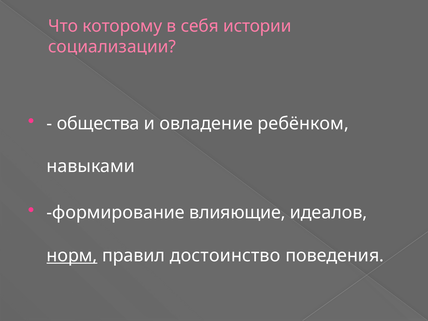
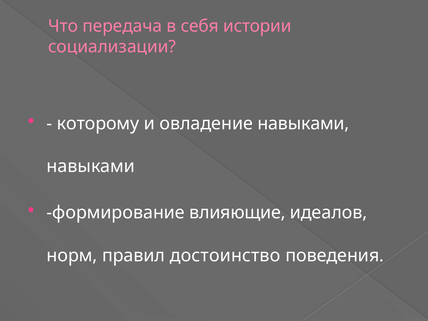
которому: которому -> передача
общества: общества -> которому
овладение ребёнком: ребёнком -> навыками
норм underline: present -> none
